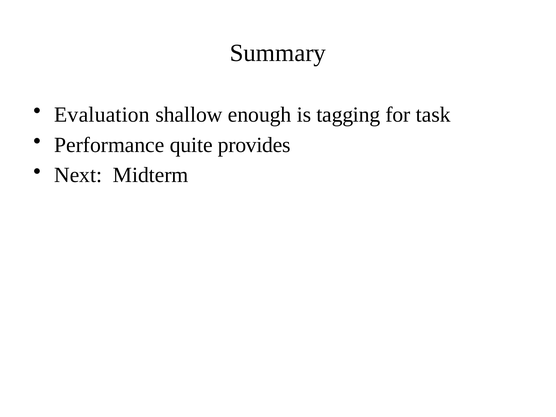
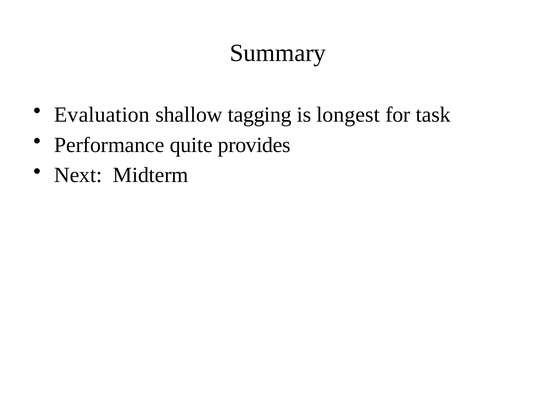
enough: enough -> tagging
tagging: tagging -> longest
